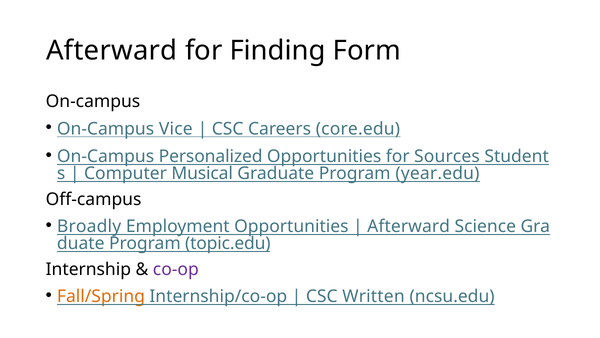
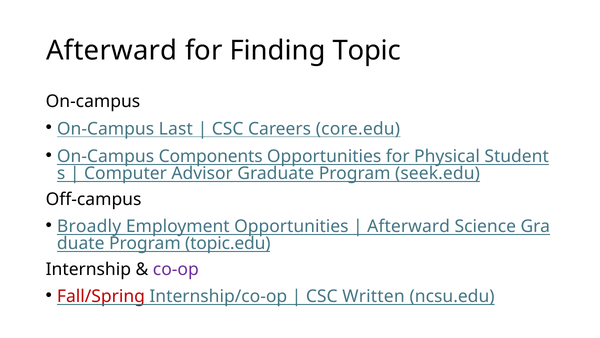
Form: Form -> Topic
Vice: Vice -> Last
Personalized: Personalized -> Components
Sources: Sources -> Physical
Musical: Musical -> Advisor
year.edu: year.edu -> seek.edu
Fall/Spring colour: orange -> red
